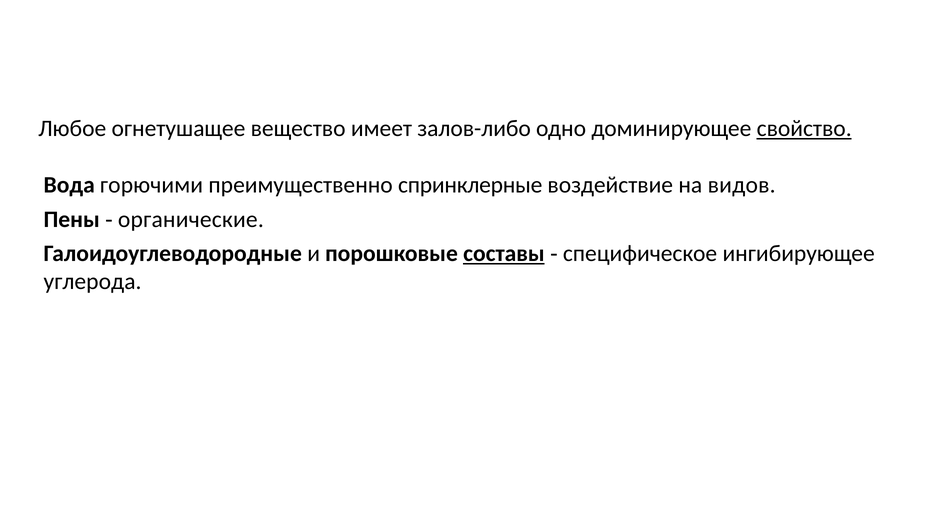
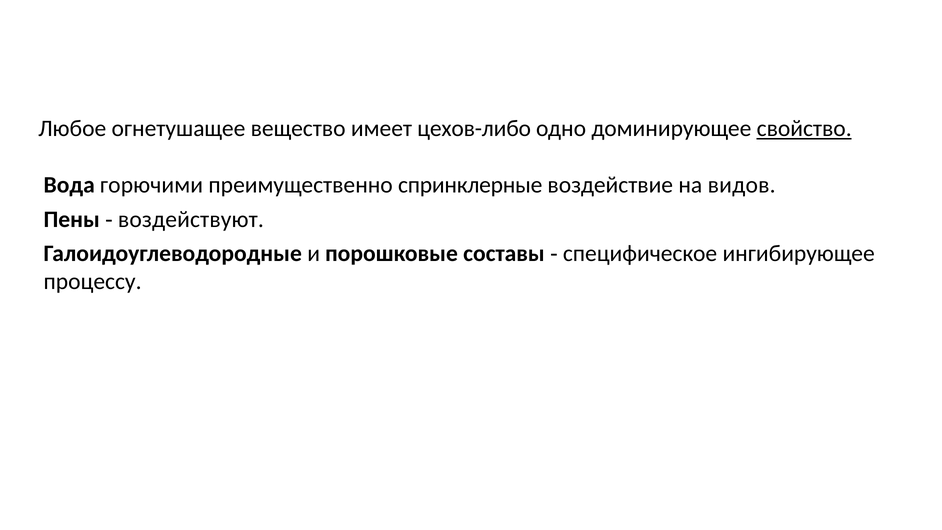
залов-либо: залов-либо -> цехов-либо
органические: органические -> воздействуют
составы underline: present -> none
углерода: углерода -> процессу
